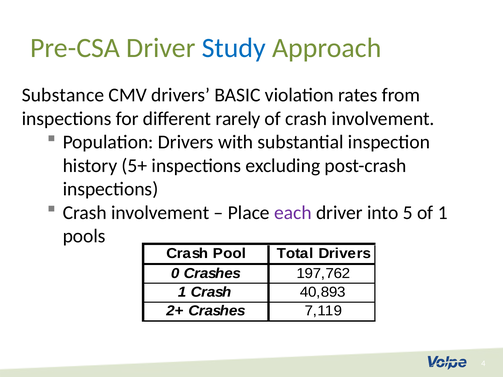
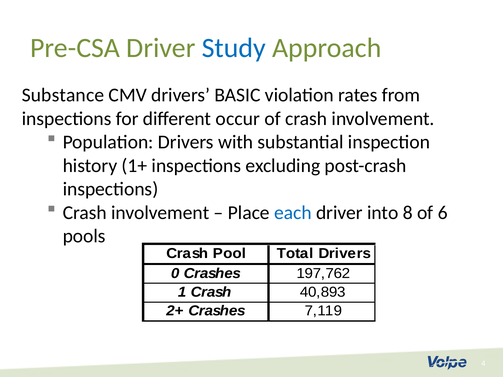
rarely: rarely -> occur
5+: 5+ -> 1+
each colour: purple -> blue
5: 5 -> 8
of 1: 1 -> 6
